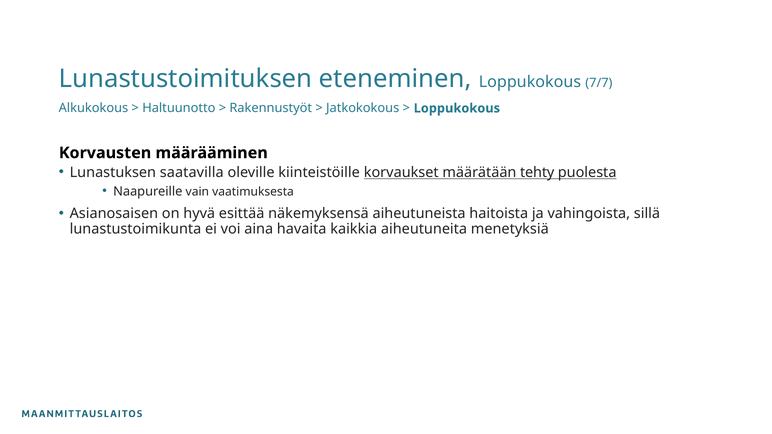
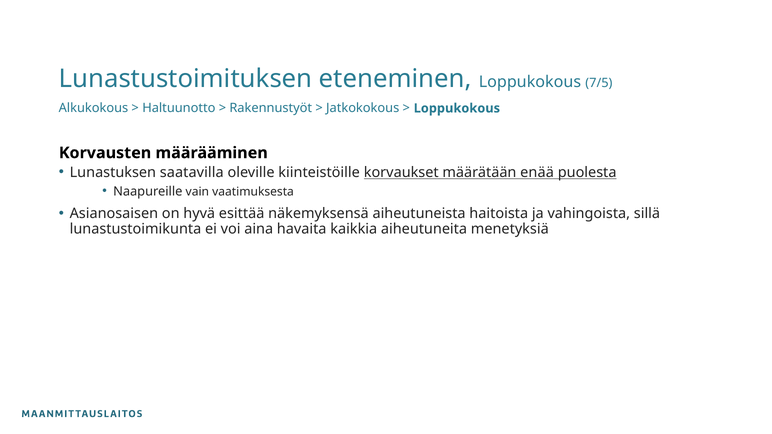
7/7: 7/7 -> 7/5
tehty: tehty -> enää
